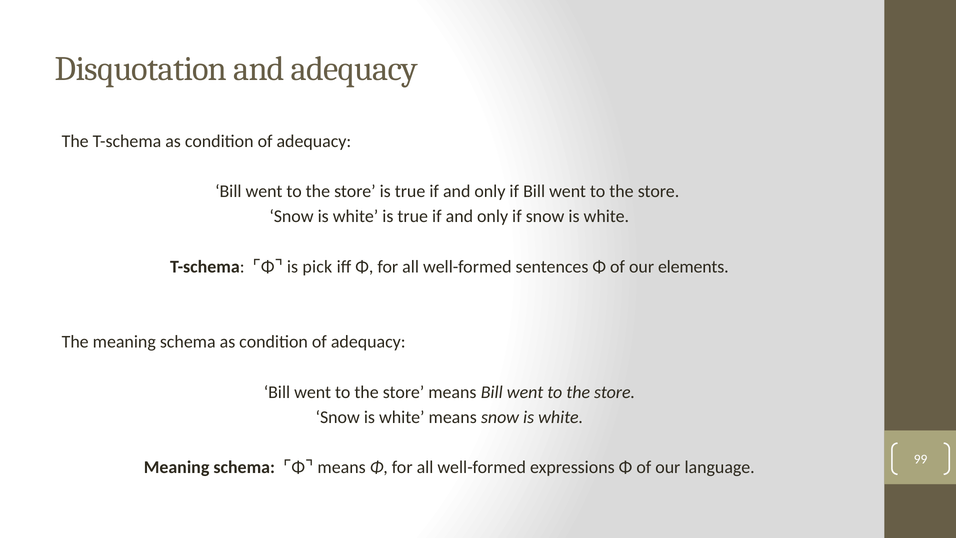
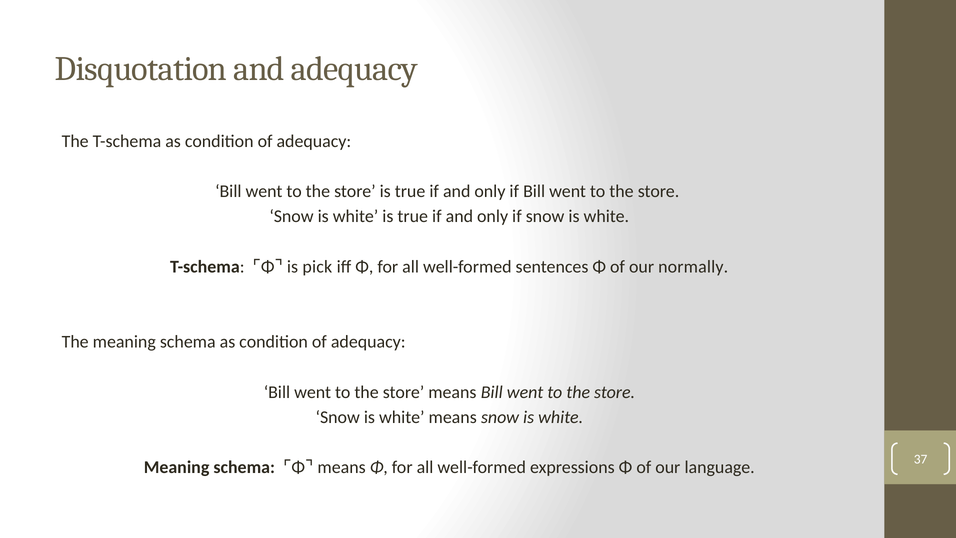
elements: elements -> normally
99: 99 -> 37
